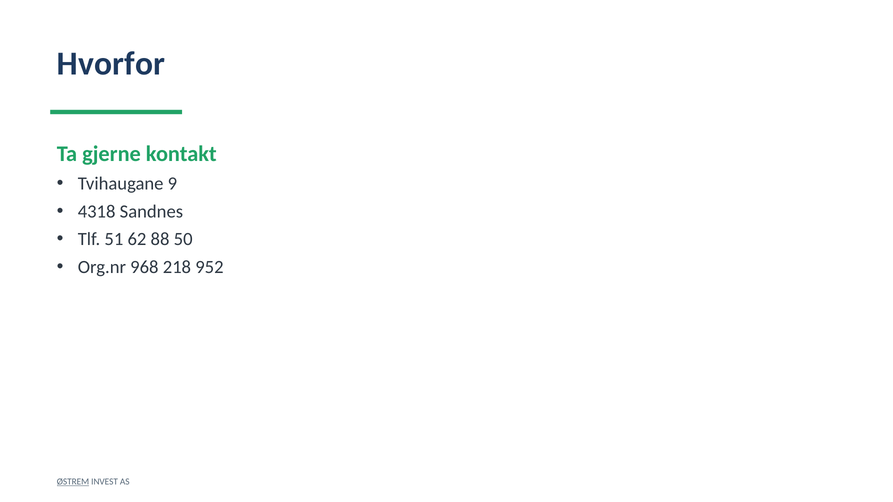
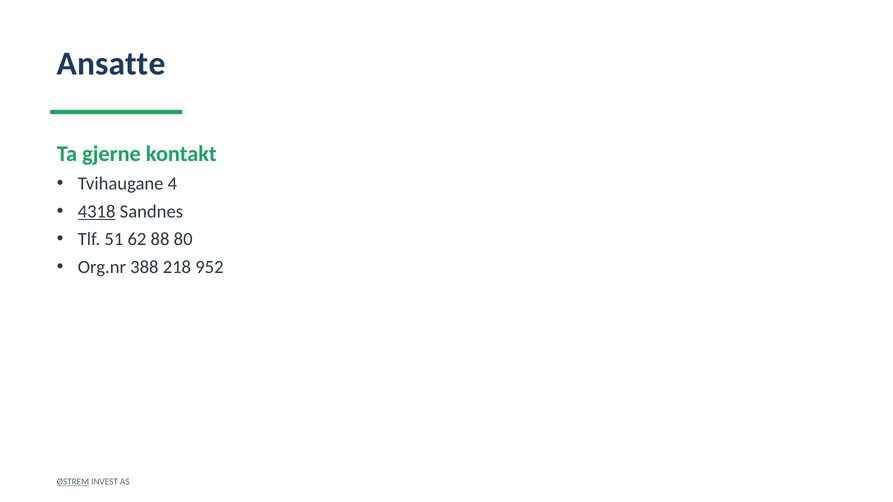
Hvorfor: Hvorfor -> Ansatte
9: 9 -> 4
4318 underline: none -> present
50: 50 -> 80
968: 968 -> 388
